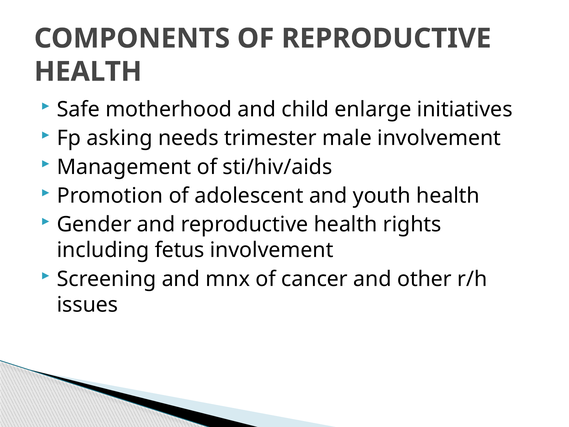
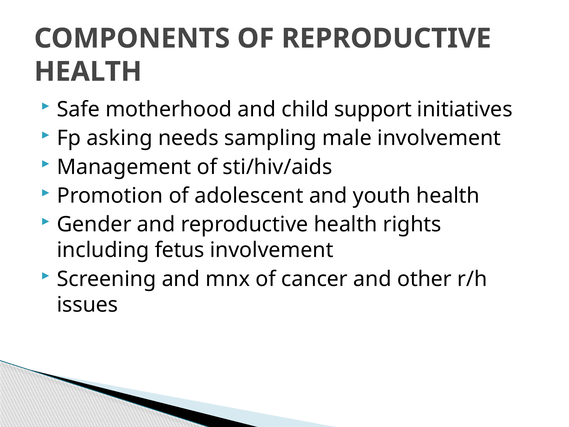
enlarge: enlarge -> support
trimester: trimester -> sampling
